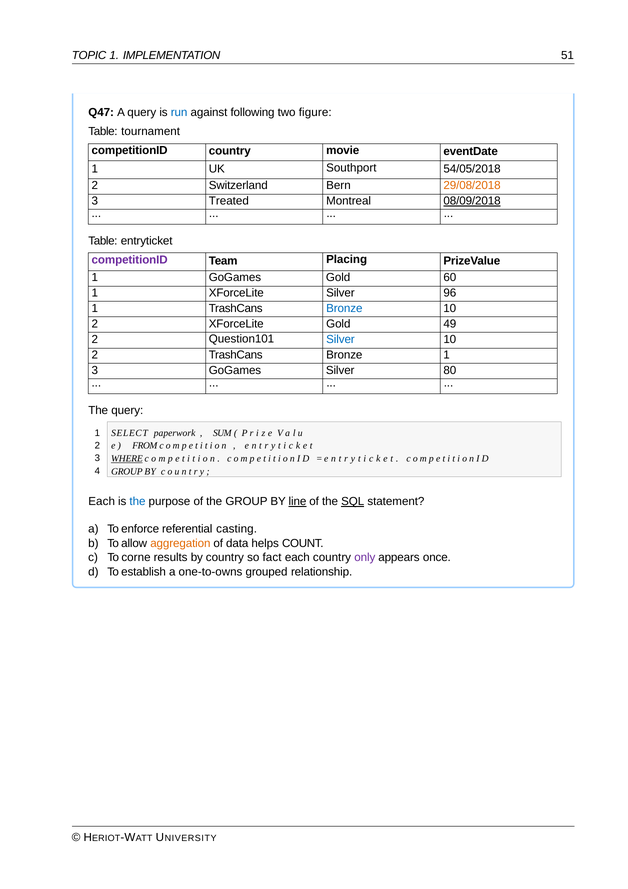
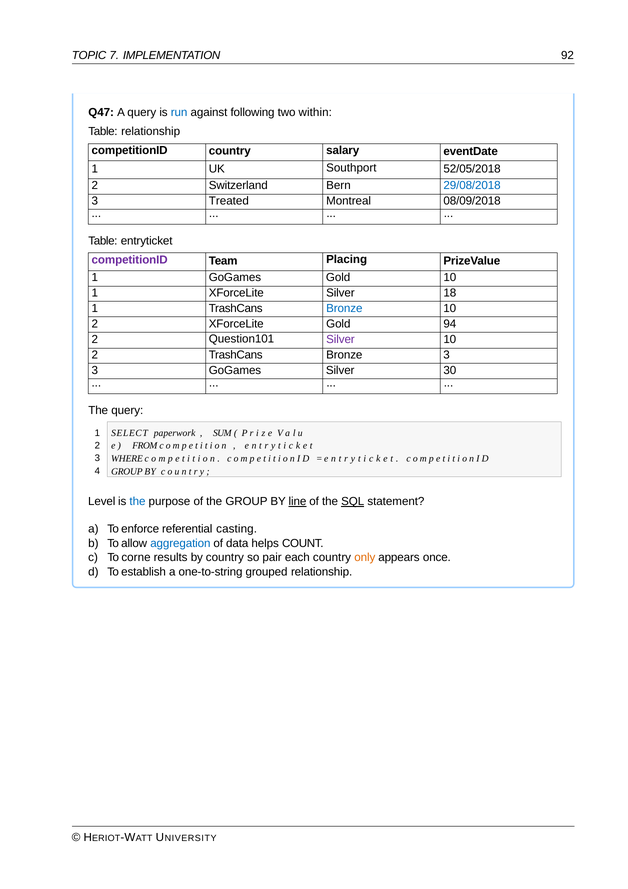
TOPIC 1: 1 -> 7
51: 51 -> 92
figure: figure -> within
Table tournament: tournament -> relationship
movie: movie -> salary
54/05/2018: 54/05/2018 -> 52/05/2018
29/08/2018 colour: orange -> blue
08/09/2018 underline: present -> none
Gold 60: 60 -> 10
96: 96 -> 18
49: 49 -> 94
Silver at (340, 339) colour: blue -> purple
Bronze 1: 1 -> 3
80: 80 -> 30
WHERE underline: present -> none
Each at (102, 501): Each -> Level
aggregation colour: orange -> blue
fact: fact -> pair
only colour: purple -> orange
one-to-owns: one-to-owns -> one-to-string
